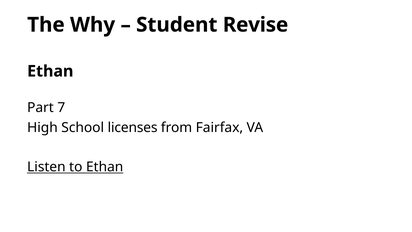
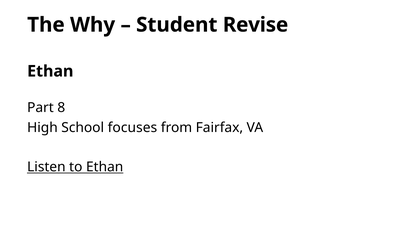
7: 7 -> 8
licenses: licenses -> focuses
